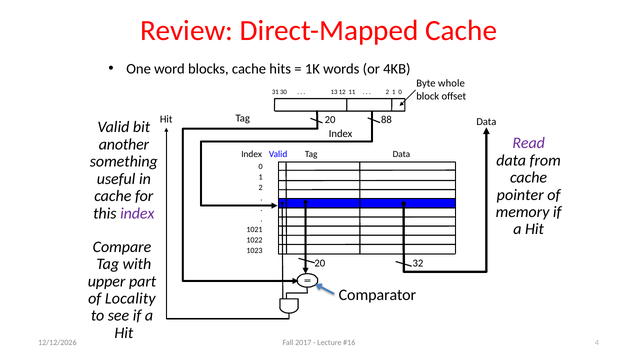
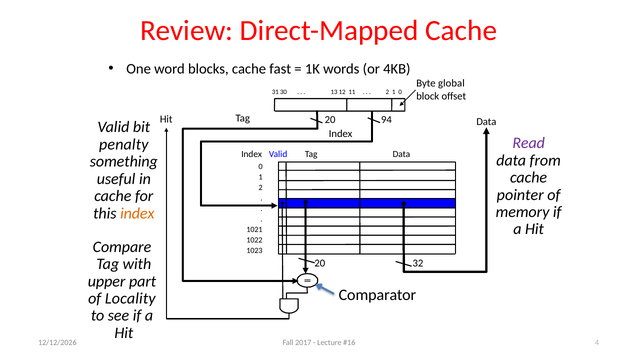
hits: hits -> fast
whole: whole -> global
88: 88 -> 94
another: another -> penalty
index at (137, 213) colour: purple -> orange
